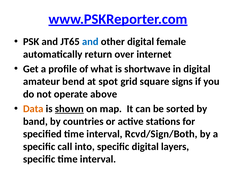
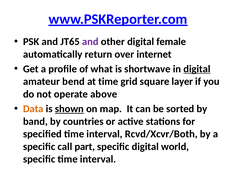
and at (90, 42) colour: blue -> purple
digital at (197, 69) underline: none -> present
at spot: spot -> time
signs: signs -> layer
Rcvd/Sign/Both: Rcvd/Sign/Both -> Rcvd/Xcvr/Both
into: into -> part
layers: layers -> world
